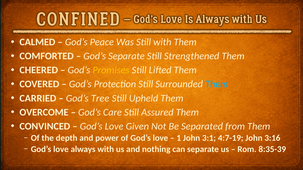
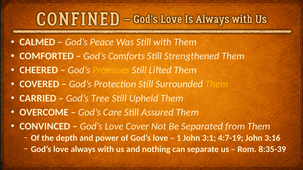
God’s Separate: Separate -> Comforts
Them at (217, 84) colour: light blue -> yellow
Given: Given -> Cover
